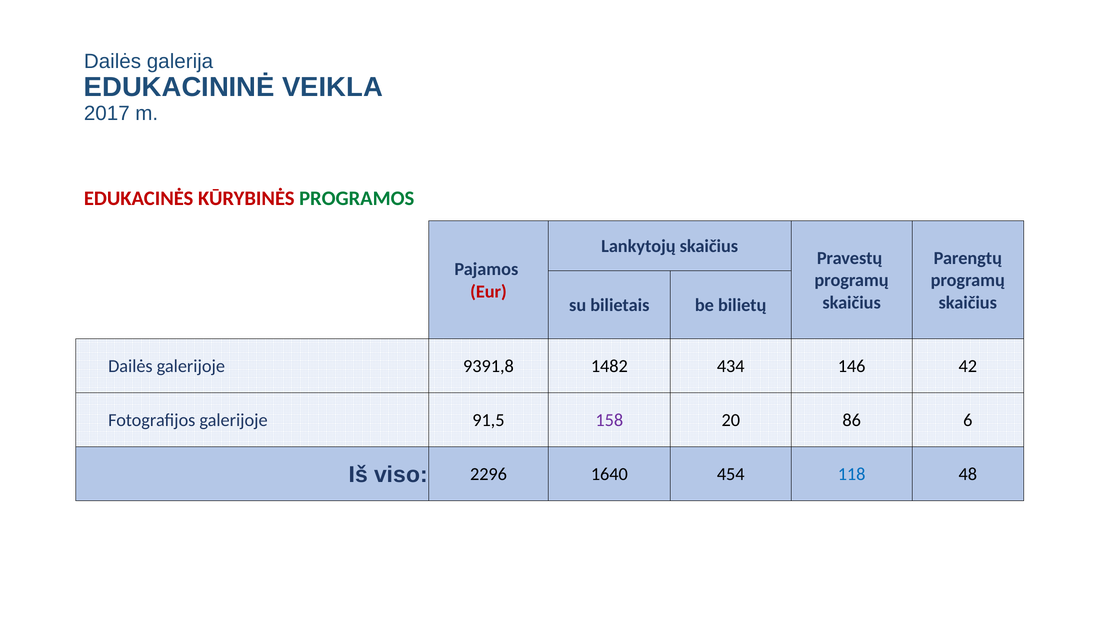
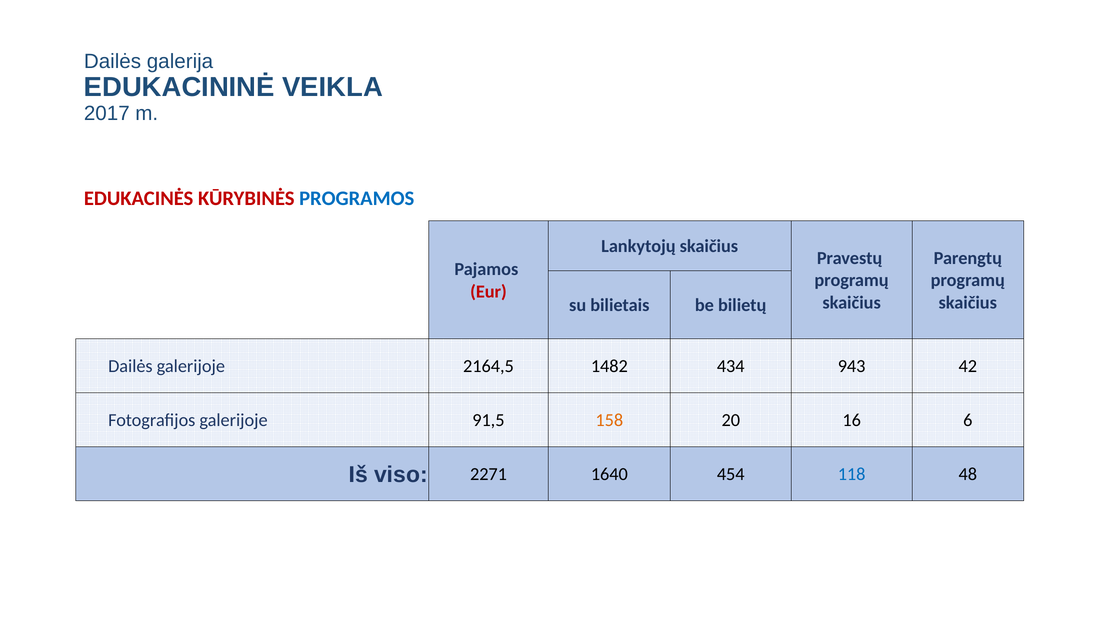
PROGRAMOS colour: green -> blue
9391,8: 9391,8 -> 2164,5
146: 146 -> 943
158 colour: purple -> orange
86: 86 -> 16
2296: 2296 -> 2271
